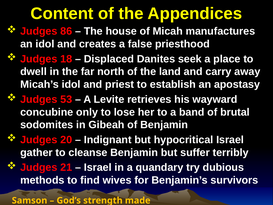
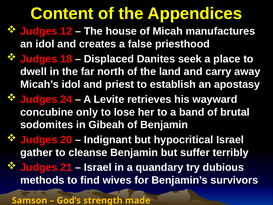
86: 86 -> 12
53: 53 -> 24
